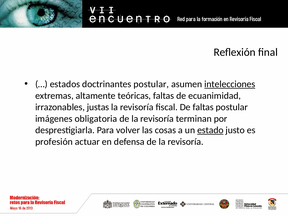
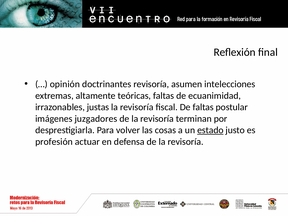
estados: estados -> opinión
doctrinantes postular: postular -> revisoría
intelecciones underline: present -> none
obligatoria: obligatoria -> juzgadores
